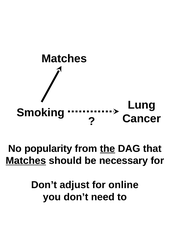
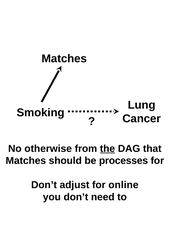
popularity: popularity -> otherwise
Matches at (26, 161) underline: present -> none
necessary: necessary -> processes
